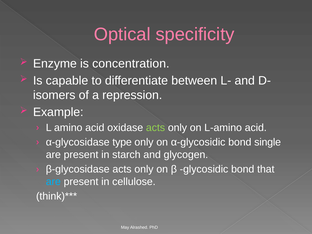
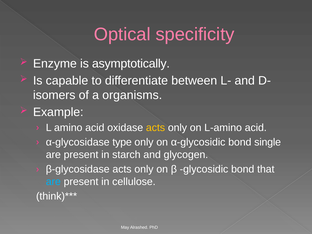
concentration: concentration -> asymptotically
repression: repression -> organisms
acts at (156, 128) colour: light green -> yellow
